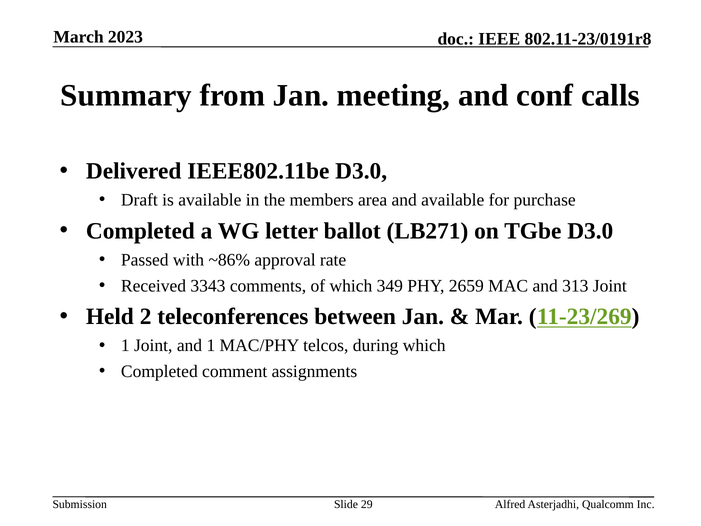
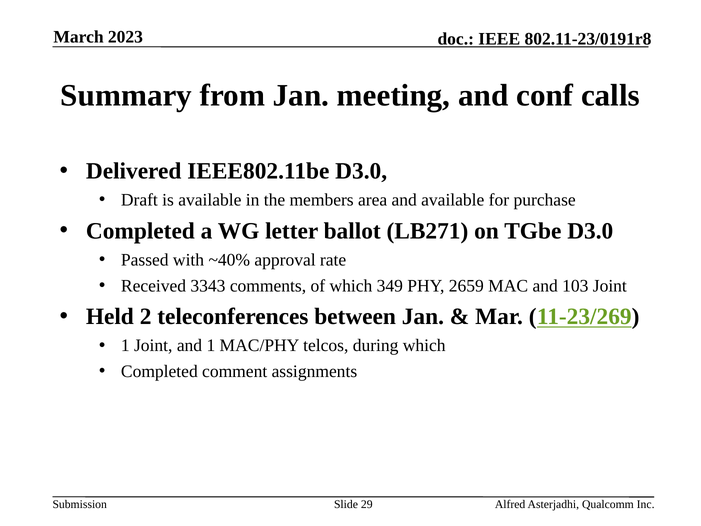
~86%: ~86% -> ~40%
313: 313 -> 103
